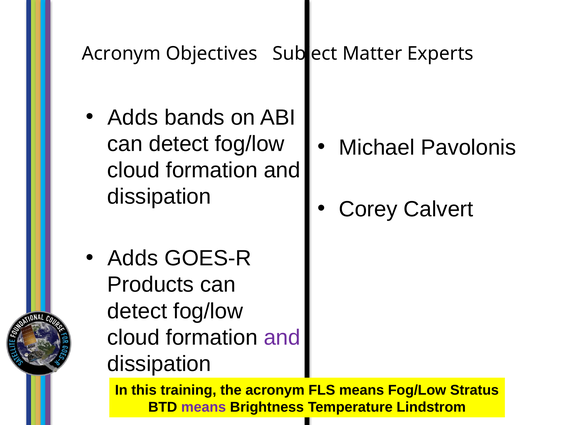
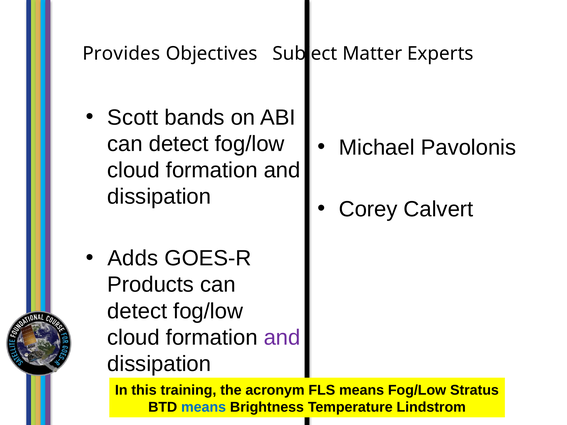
Acronym at (121, 54): Acronym -> Provides
Adds at (133, 118): Adds -> Scott
means at (204, 407) colour: purple -> blue
